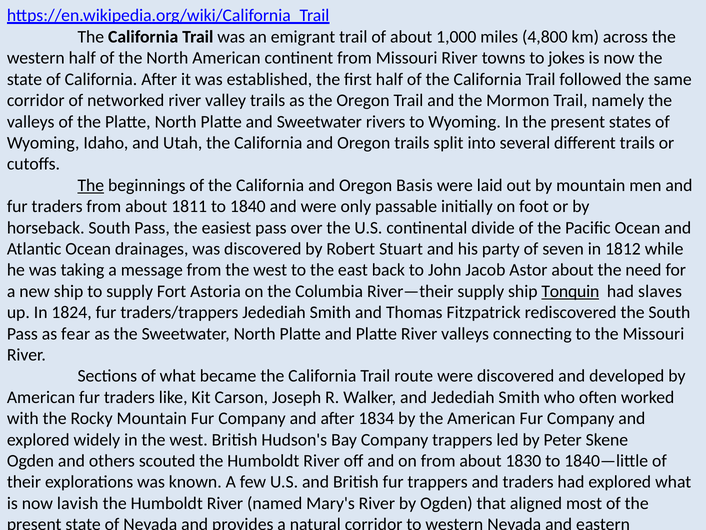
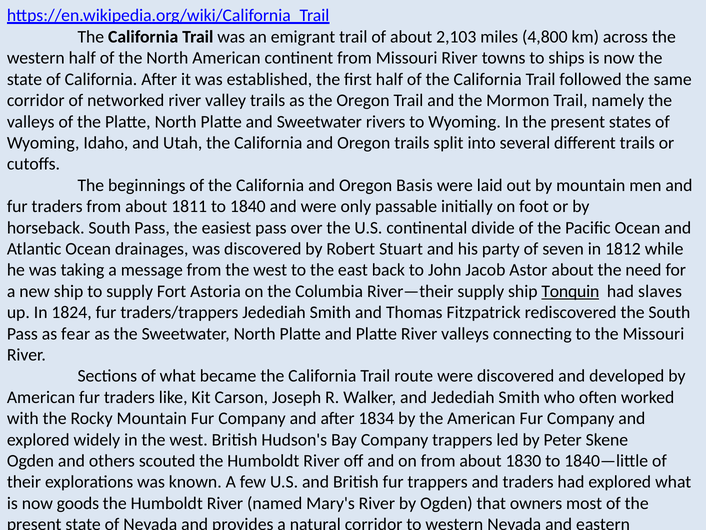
1,000: 1,000 -> 2,103
jokes: jokes -> ships
The at (91, 185) underline: present -> none
lavish: lavish -> goods
aligned: aligned -> owners
